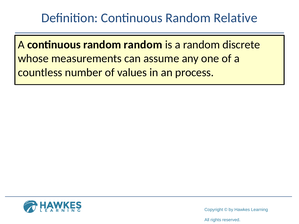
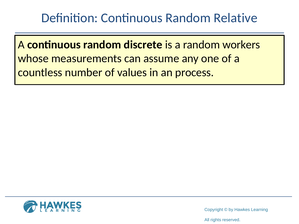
random random: random -> discrete
discrete: discrete -> workers
